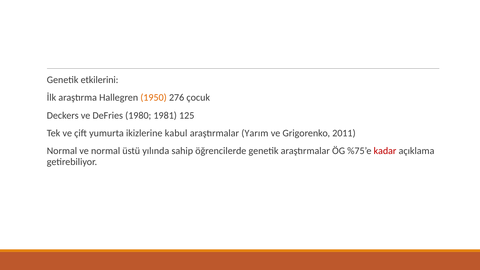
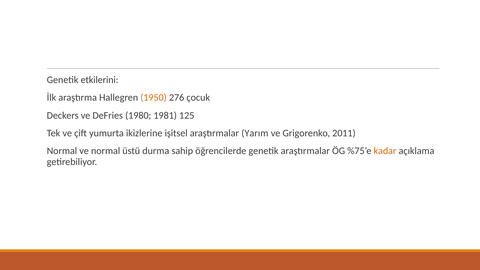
kabul: kabul -> işitsel
yılında: yılında -> durma
kadar colour: red -> orange
